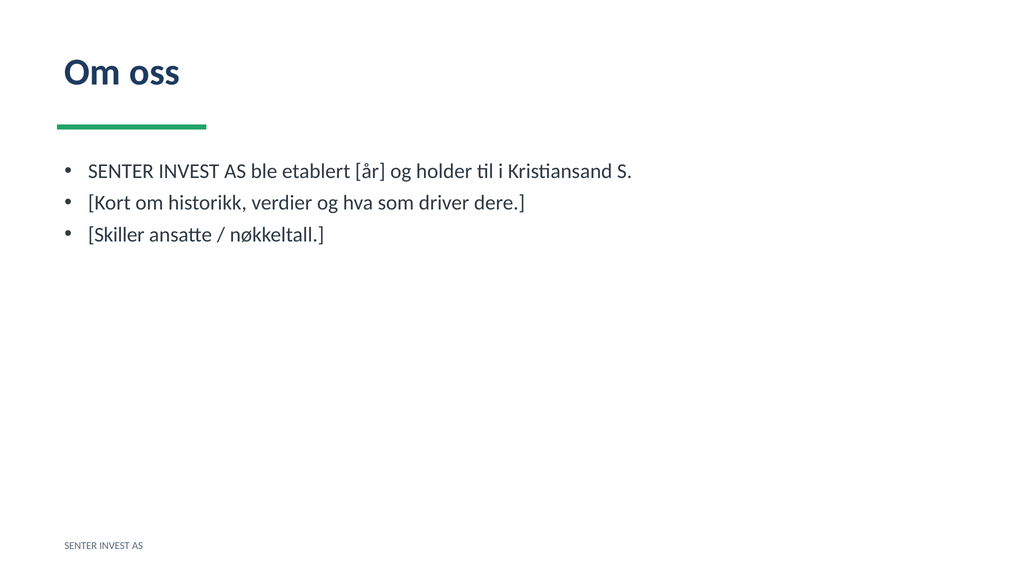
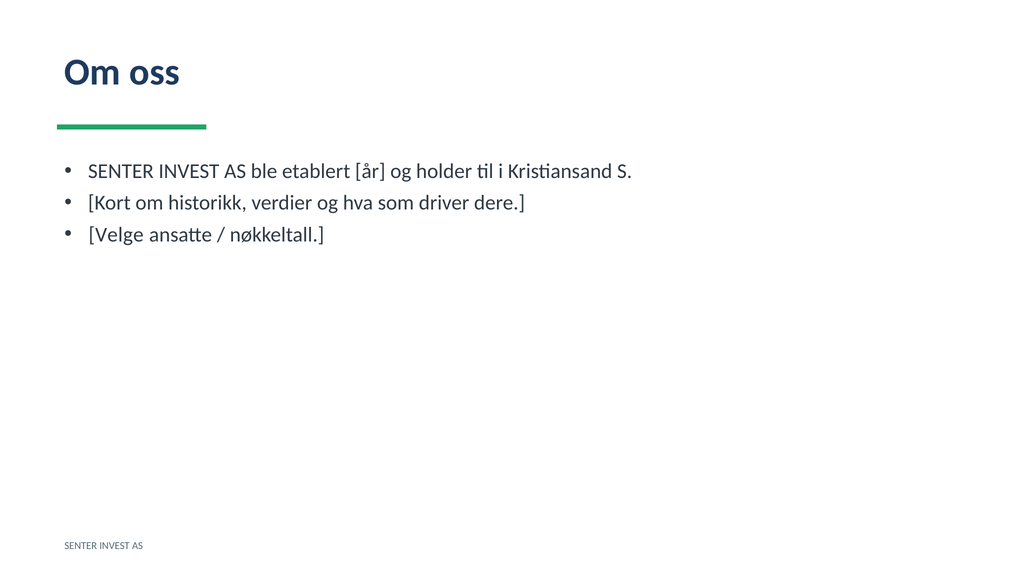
Skiller: Skiller -> Velge
